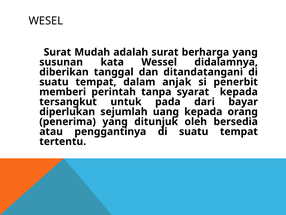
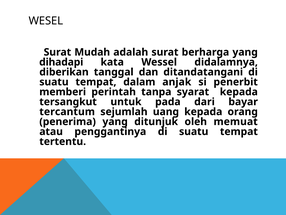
susunan: susunan -> dihadapi
diperlukan: diperlukan -> tercantum
bersedia: bersedia -> memuat
